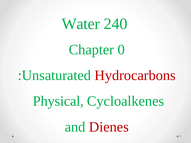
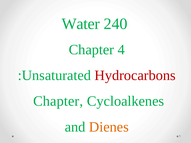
0: 0 -> 4
Physical at (58, 101): Physical -> Chapter
Dienes colour: red -> orange
